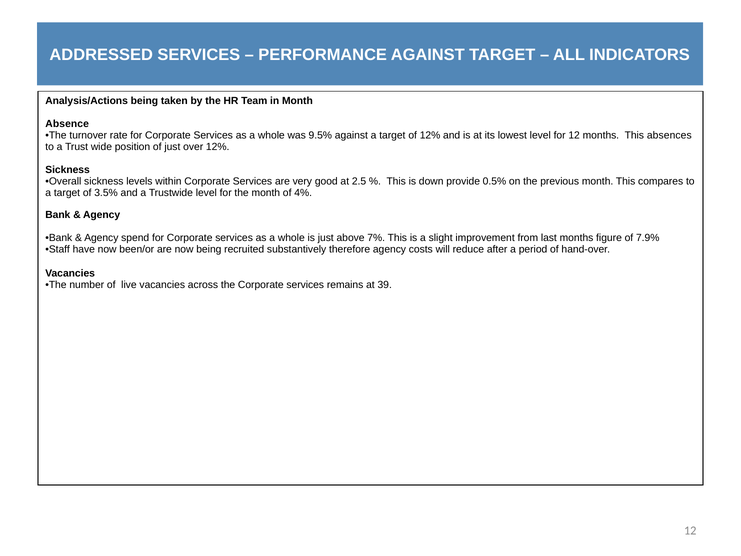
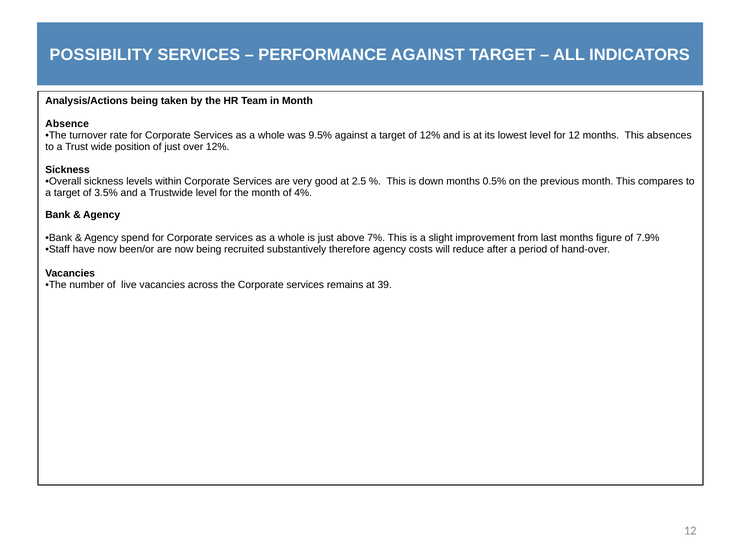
ADDRESSED: ADDRESSED -> POSSIBILITY
down provide: provide -> months
